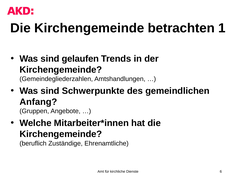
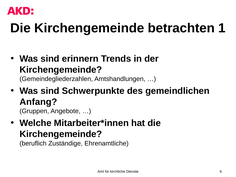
gelaufen: gelaufen -> erinnern
